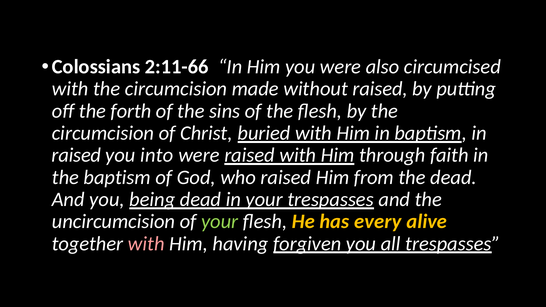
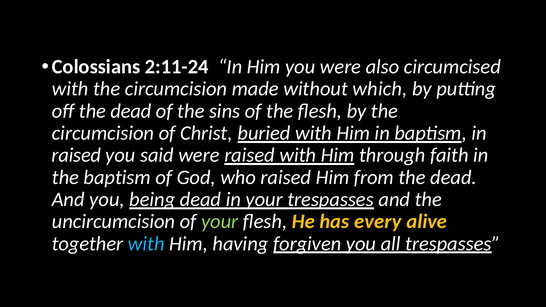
2:11-66: 2:11-66 -> 2:11-24
without raised: raised -> which
off the forth: forth -> dead
into: into -> said
with at (146, 244) colour: pink -> light blue
